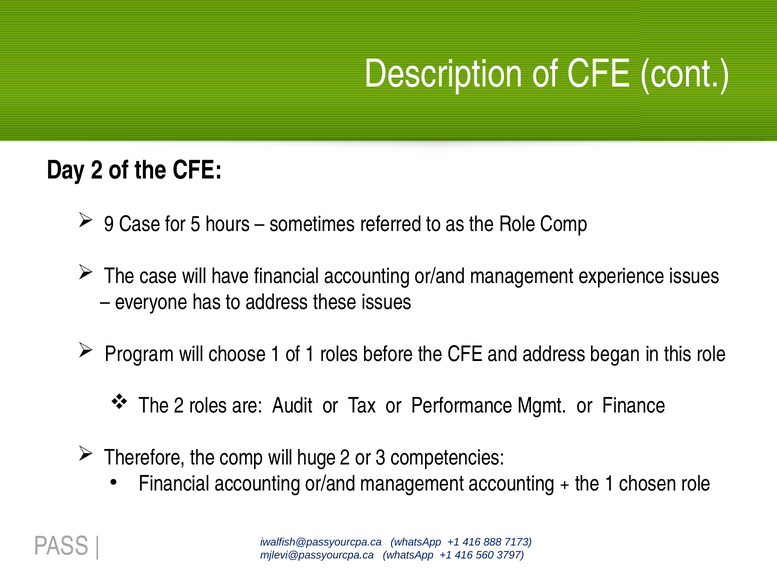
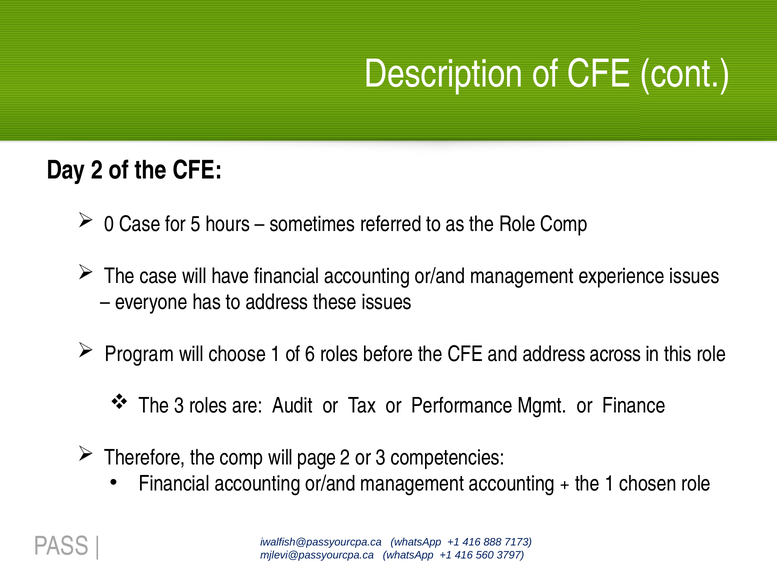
9: 9 -> 0
of 1: 1 -> 6
began: began -> across
The 2: 2 -> 3
huge: huge -> page
